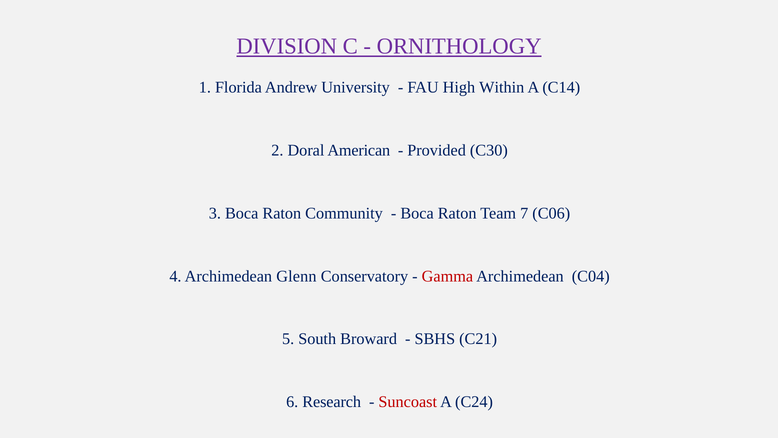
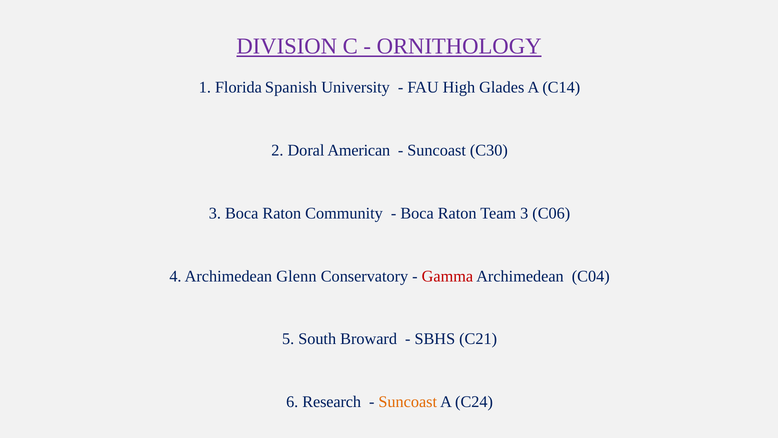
Andrew: Andrew -> Spanish
Within: Within -> Glades
Provided at (437, 150): Provided -> Suncoast
Team 7: 7 -> 3
Suncoast at (408, 402) colour: red -> orange
